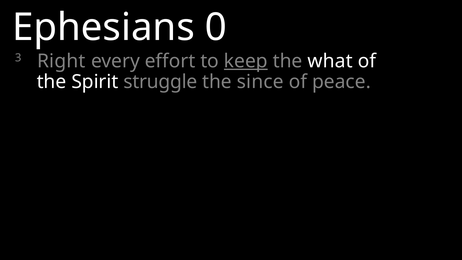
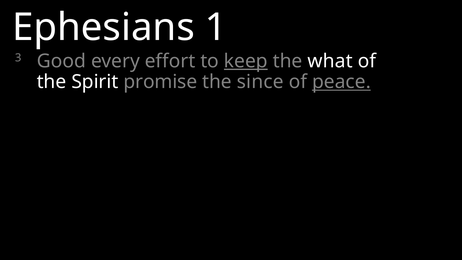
0: 0 -> 1
Right: Right -> Good
struggle: struggle -> promise
peace underline: none -> present
